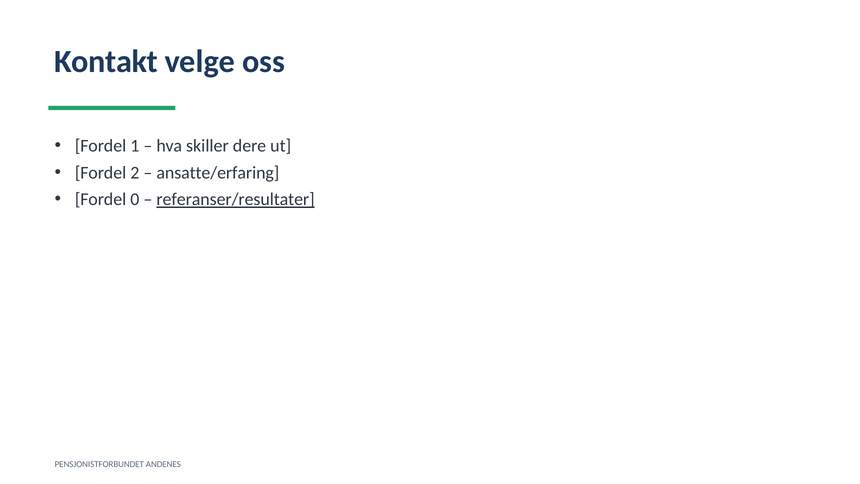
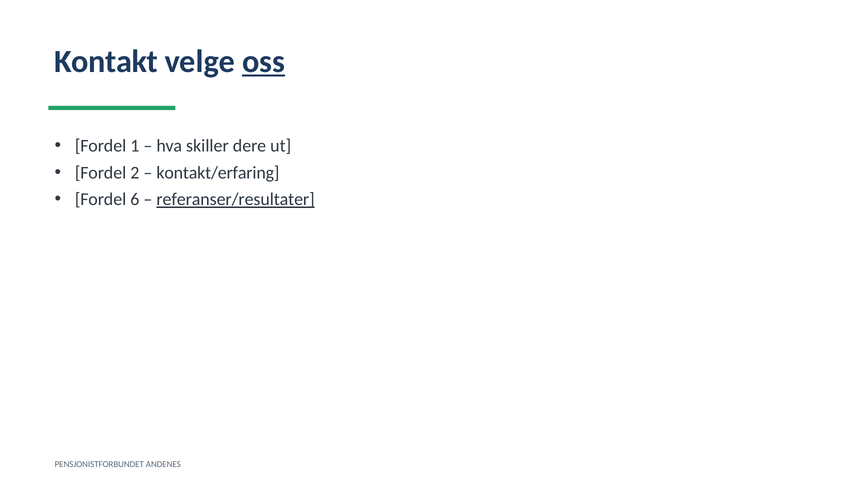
oss underline: none -> present
ansatte/erfaring: ansatte/erfaring -> kontakt/erfaring
0: 0 -> 6
